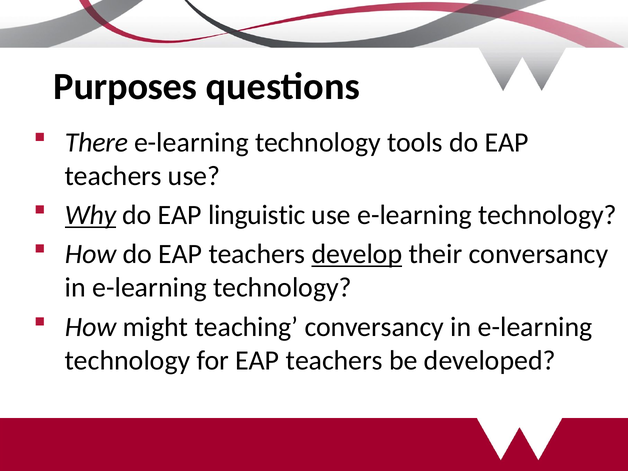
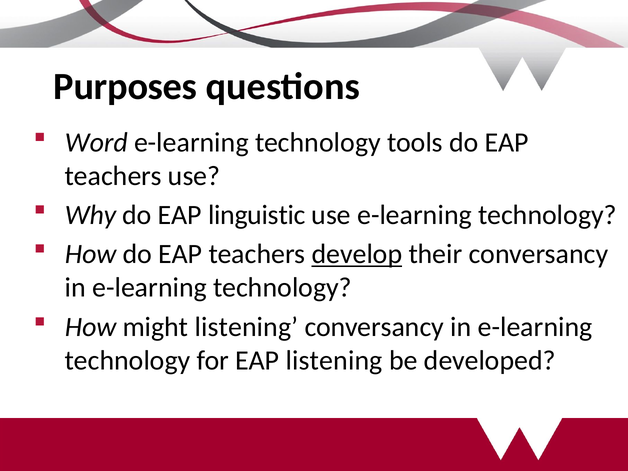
There: There -> Word
Why underline: present -> none
might teaching: teaching -> listening
for EAP teachers: teachers -> listening
